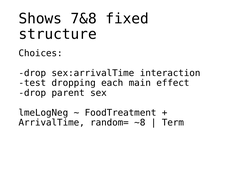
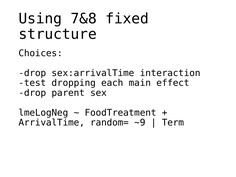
Shows: Shows -> Using
∼8: ∼8 -> ∼9
